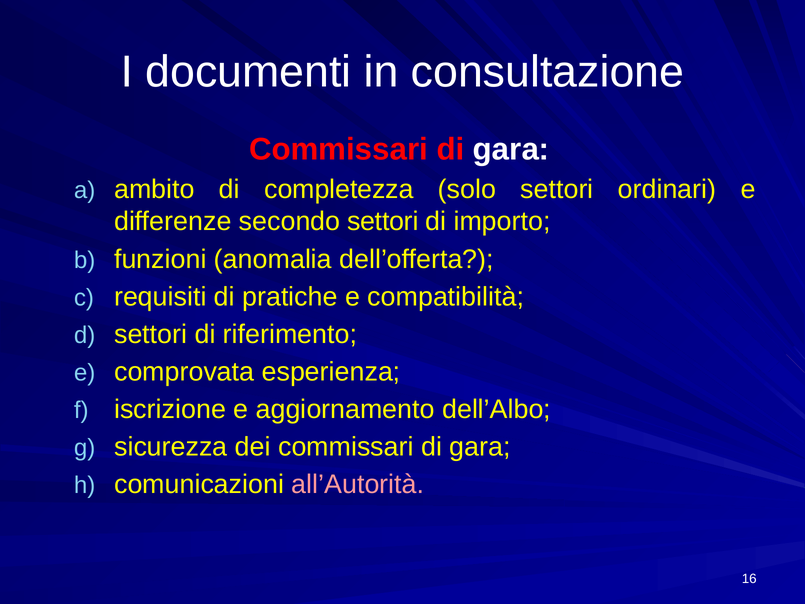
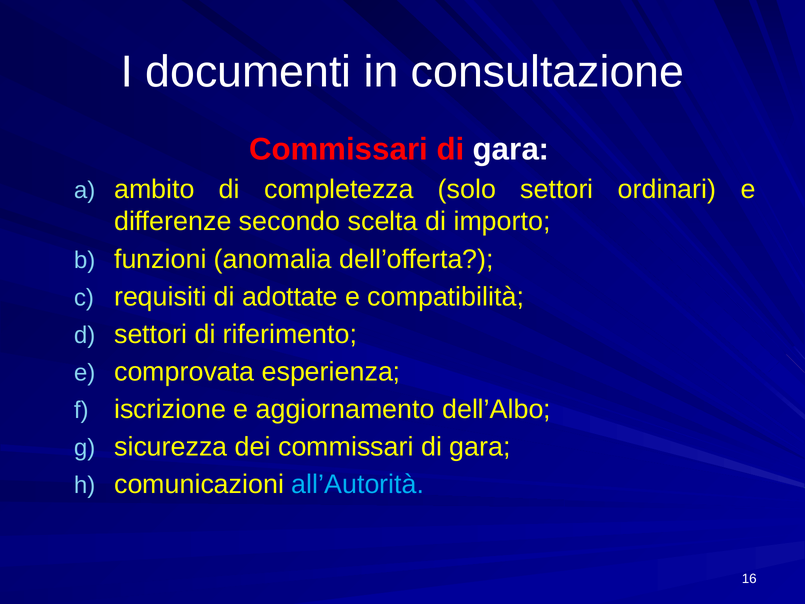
secondo settori: settori -> scelta
pratiche: pratiche -> adottate
all’Autorità colour: pink -> light blue
